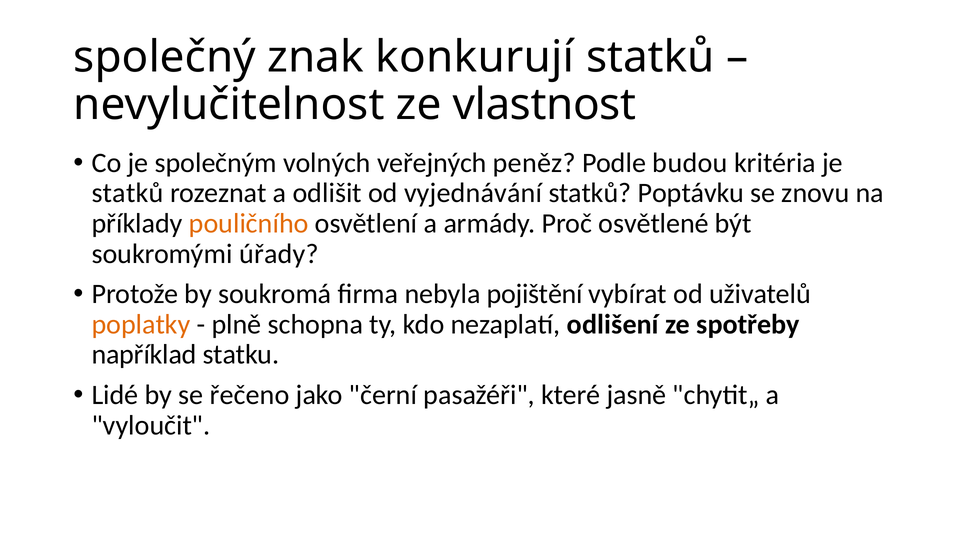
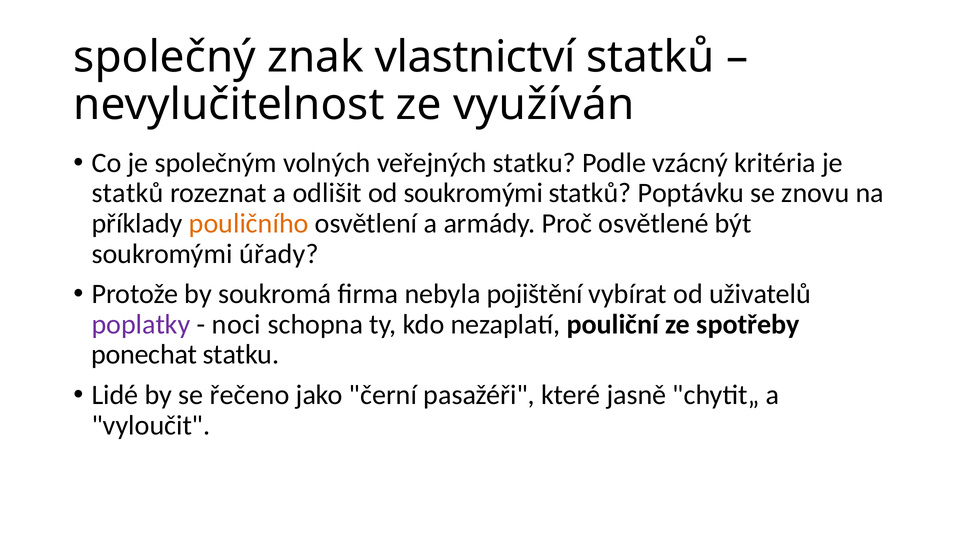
konkurují: konkurují -> vlastnictví
vlastnost: vlastnost -> využíván
veřejných peněz: peněz -> statku
budou: budou -> vzácný
od vyjednávání: vyjednávání -> soukromými
poplatky colour: orange -> purple
plně: plně -> noci
odlišení: odlišení -> pouliční
například: například -> ponechat
